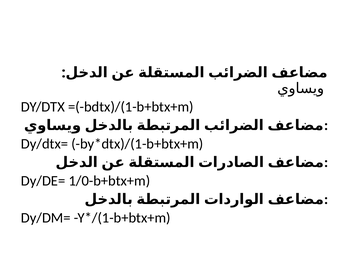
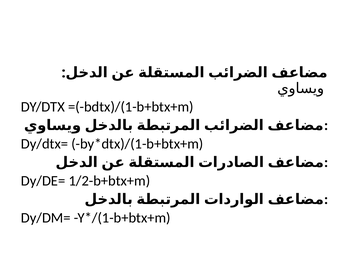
1/0-b+btx+m: 1/0-b+btx+m -> 1/2-b+btx+m
